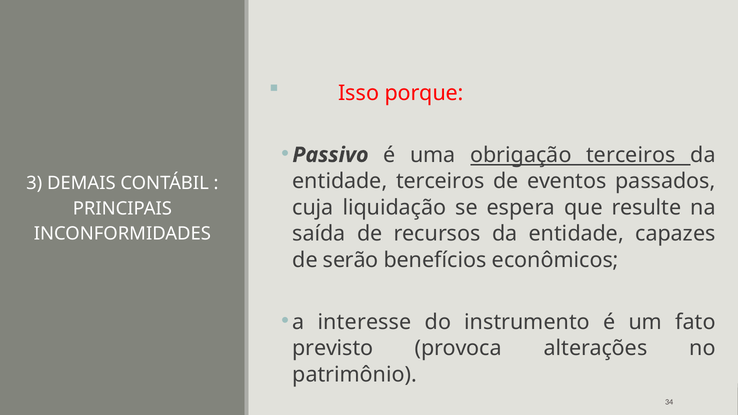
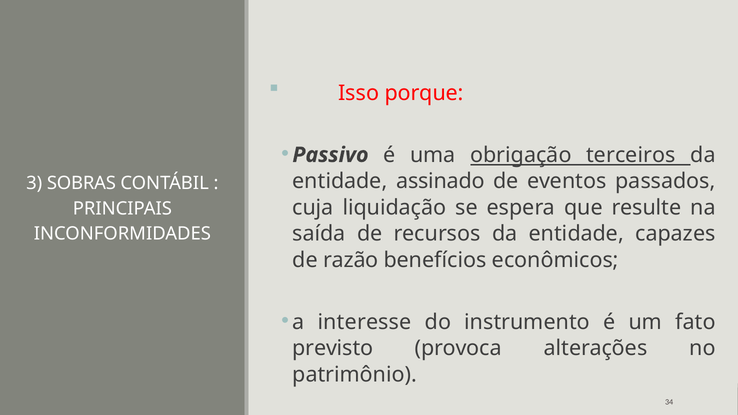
entidade terceiros: terceiros -> assinado
DEMAIS: DEMAIS -> SOBRAS
serão: serão -> razão
